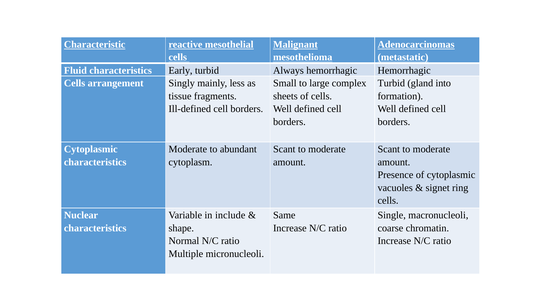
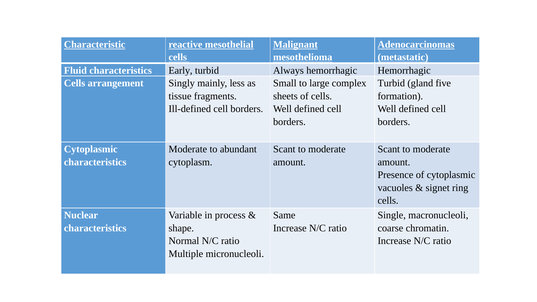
into: into -> five
include: include -> process
